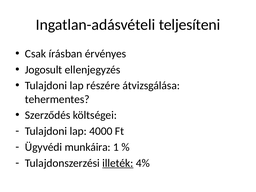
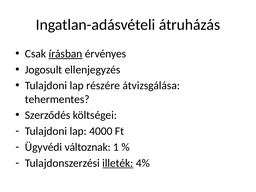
teljesíteni: teljesíteni -> átruházás
írásban underline: none -> present
munkáira: munkáira -> változnak
